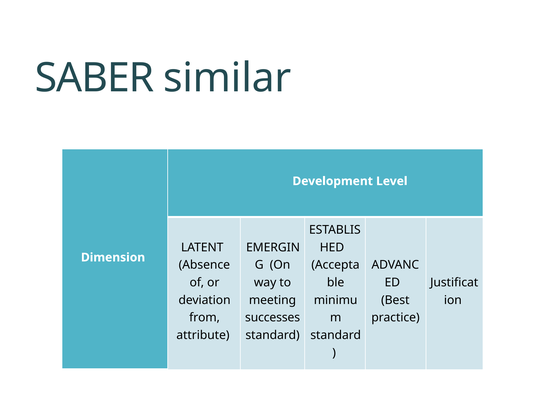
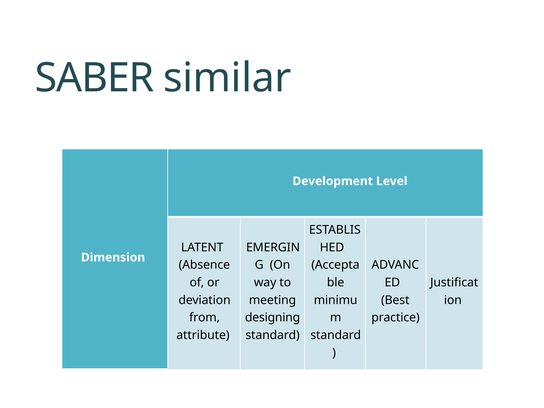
successes: successes -> designing
